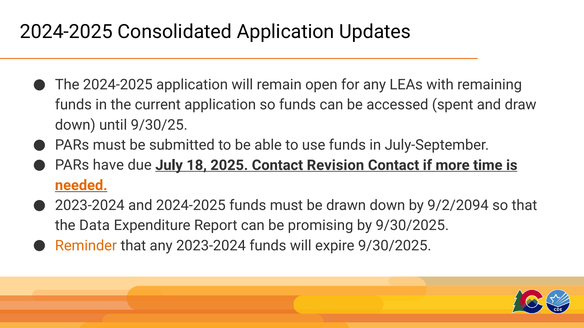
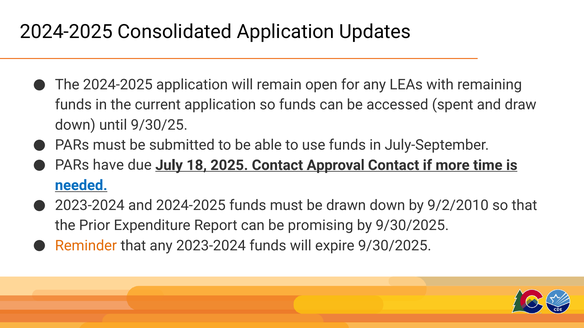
Revision: Revision -> Approval
needed colour: orange -> blue
9/2/2094: 9/2/2094 -> 9/2/2010
Data: Data -> Prior
